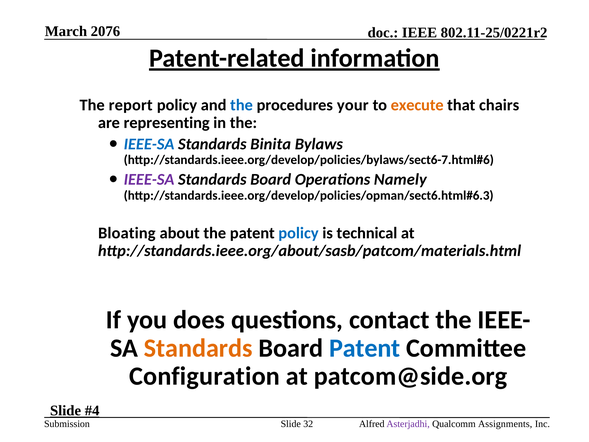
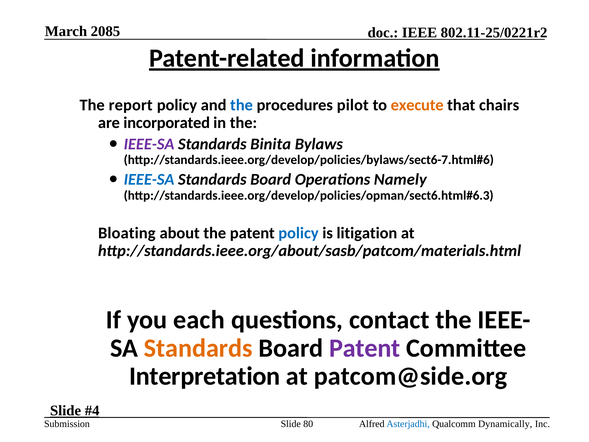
2076: 2076 -> 2085
your: your -> pilot
representing: representing -> incorporated
IEEE-SA at (149, 144) colour: blue -> purple
IEEE-SA at (149, 179) colour: purple -> blue
technical: technical -> litigation
does: does -> each
Patent at (365, 348) colour: blue -> purple
Configuration: Configuration -> Interpretation
32: 32 -> 80
Asterjadhi colour: purple -> blue
Assignments: Assignments -> Dynamically
